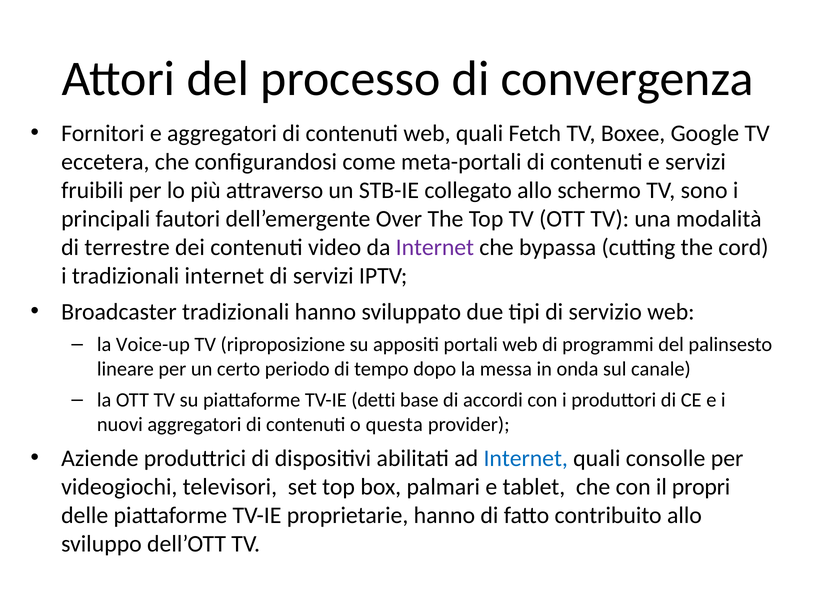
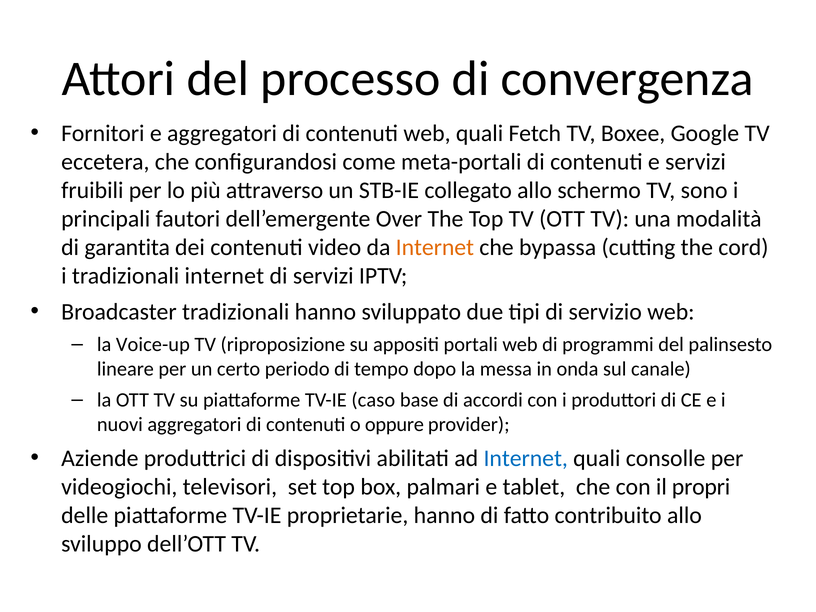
terrestre: terrestre -> garantita
Internet at (435, 247) colour: purple -> orange
detti: detti -> caso
questa: questa -> oppure
